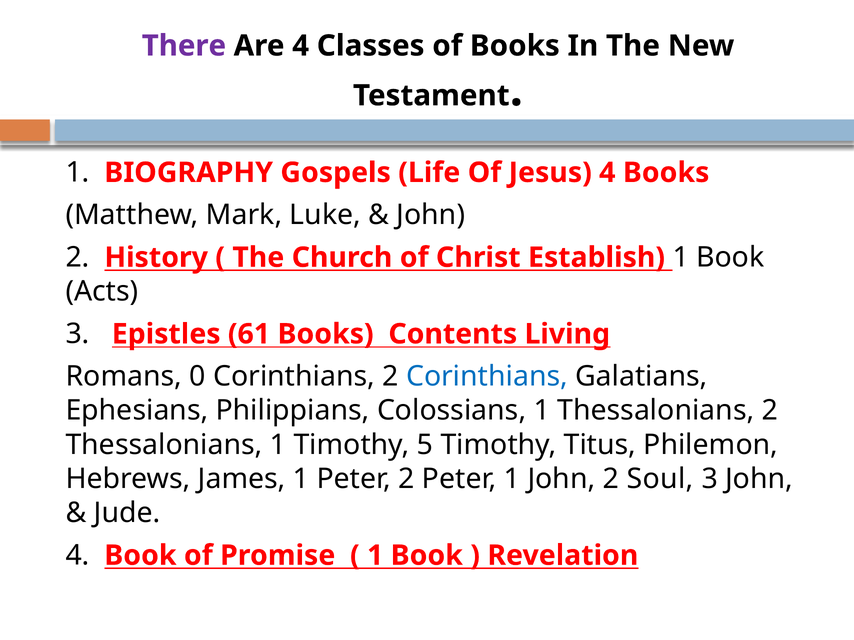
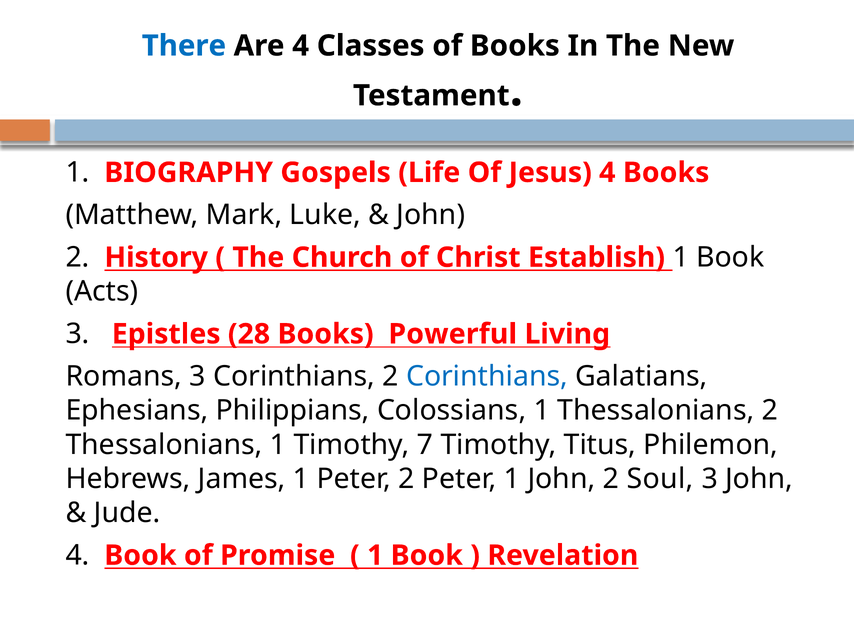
There colour: purple -> blue
61: 61 -> 28
Contents: Contents -> Powerful
Romans 0: 0 -> 3
5: 5 -> 7
